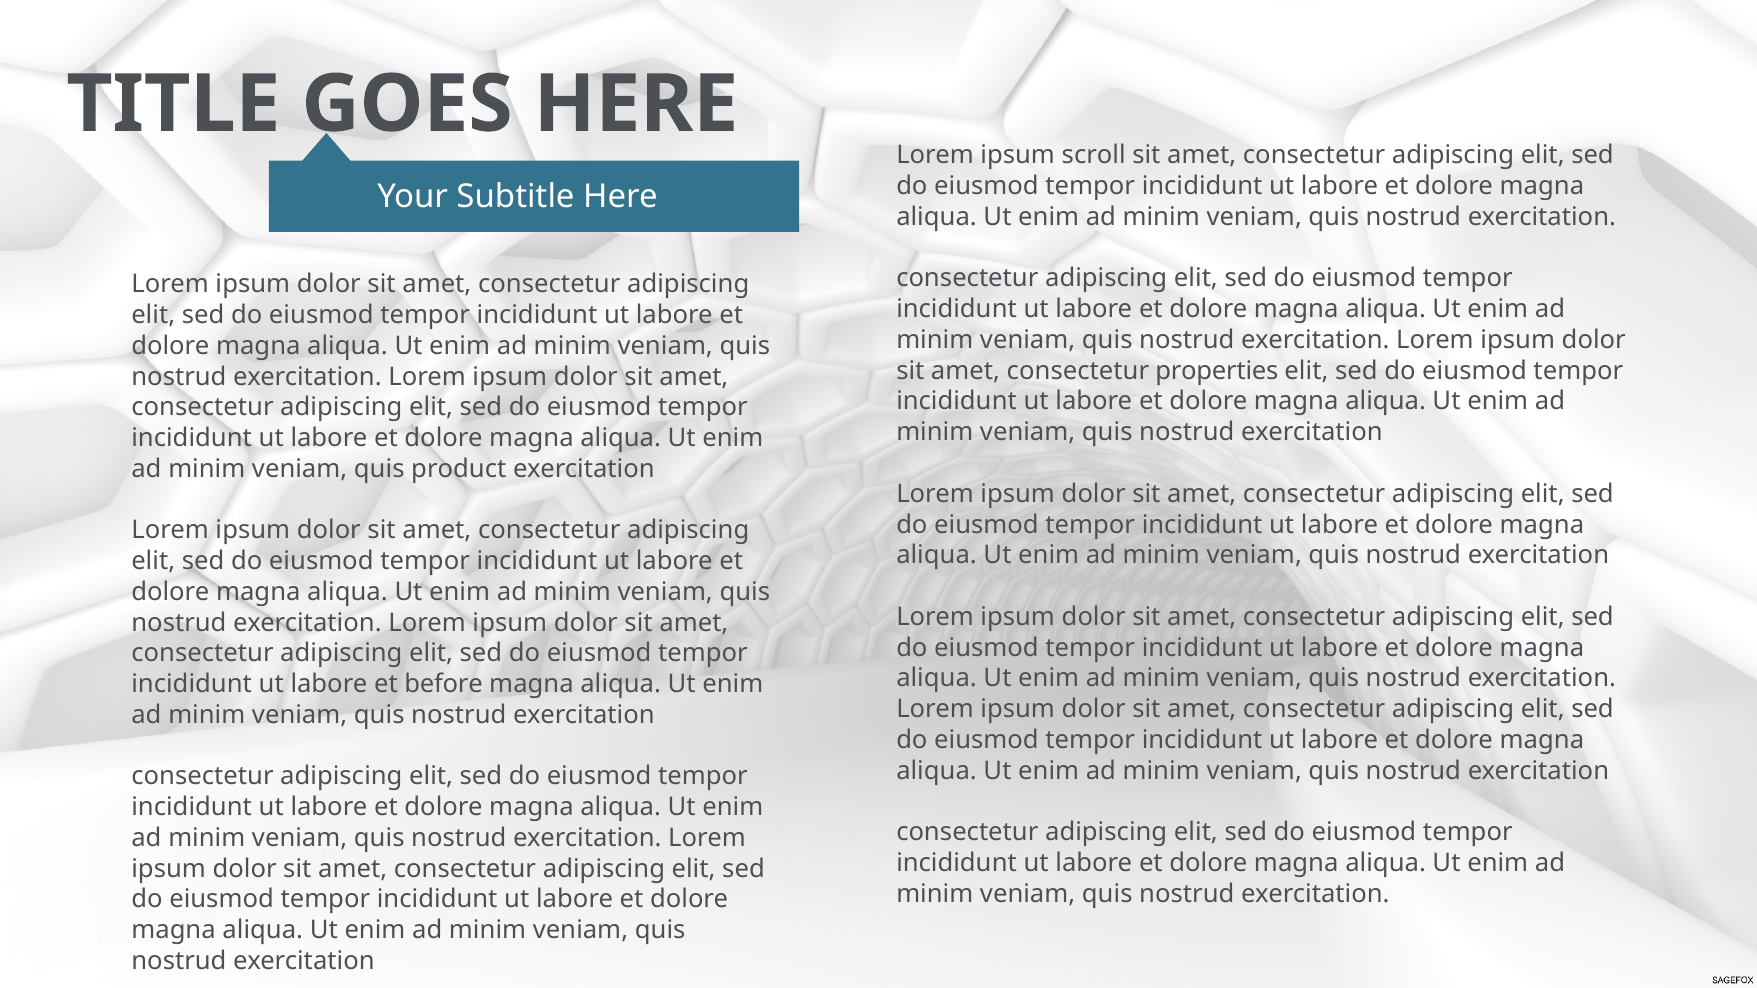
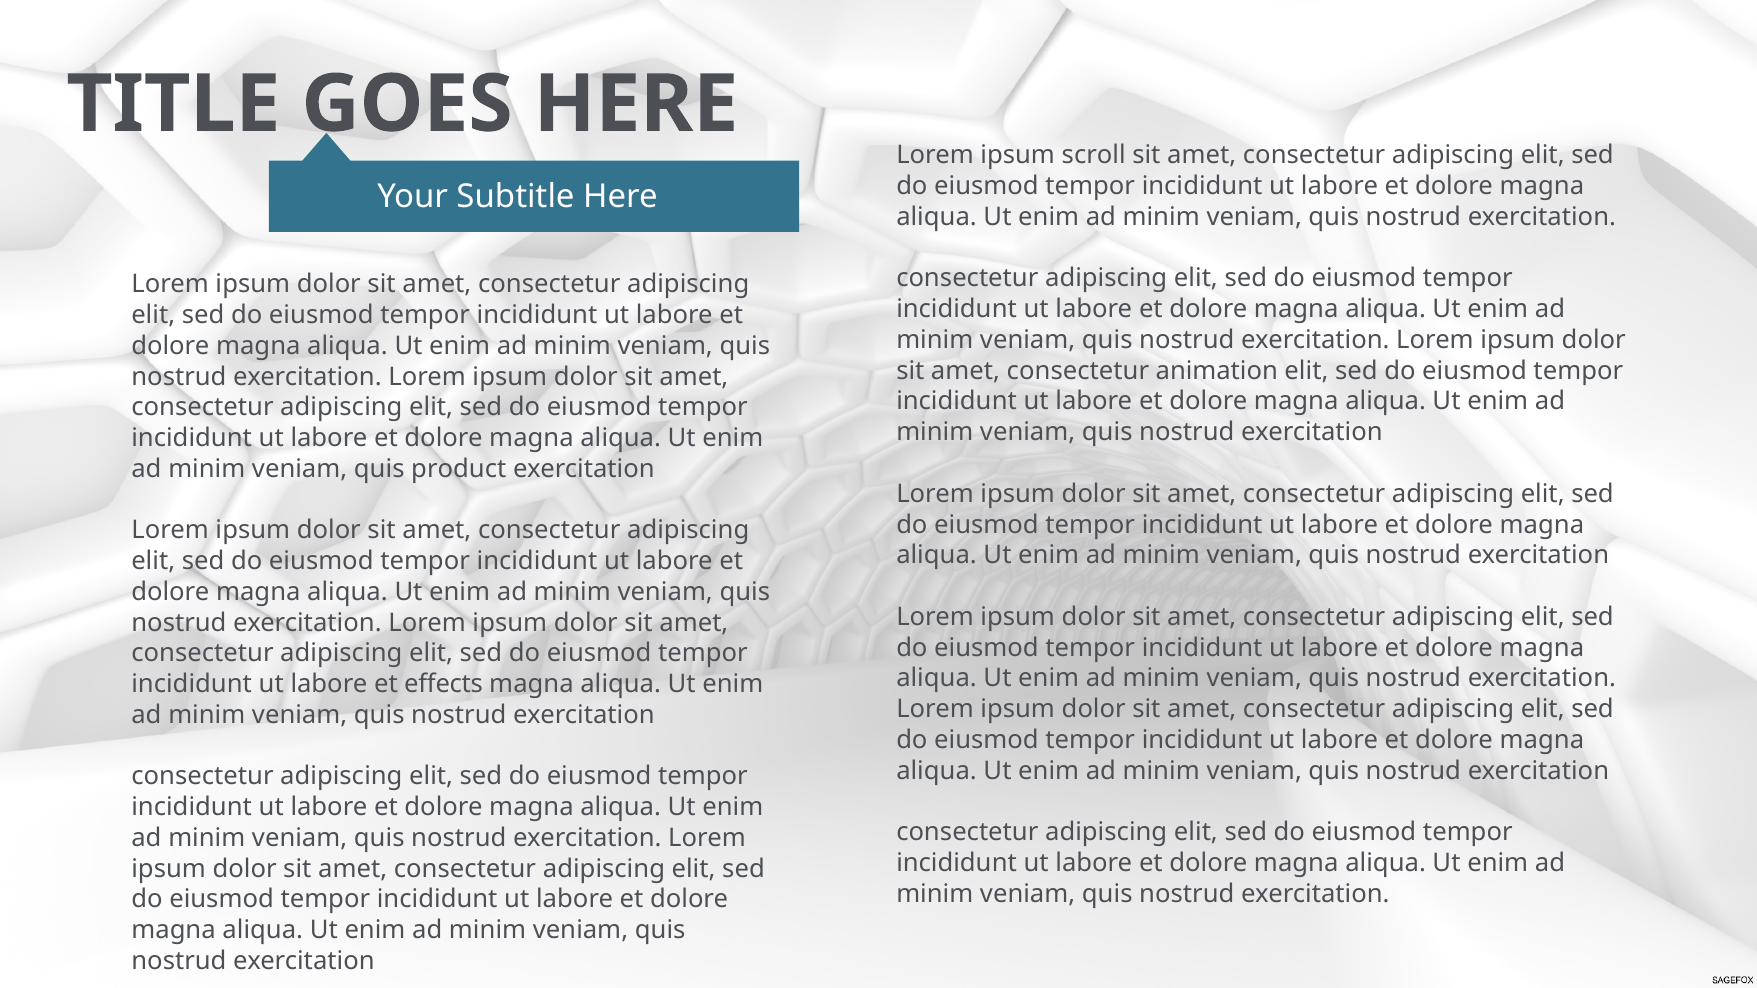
properties: properties -> animation
before: before -> effects
